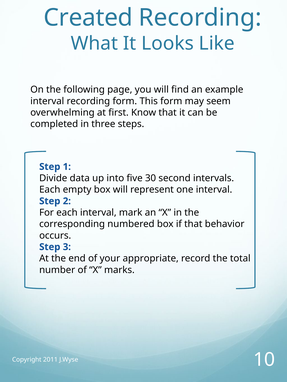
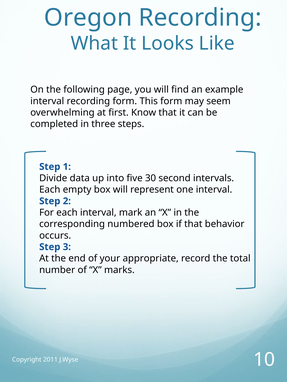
Created: Created -> Oregon
